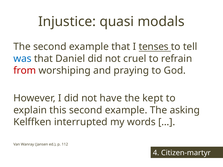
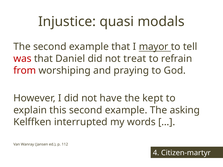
tenses: tenses -> mayor
was colour: blue -> red
cruel: cruel -> treat
